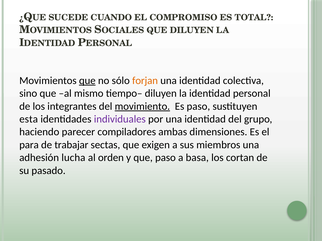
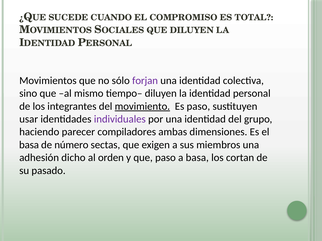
que at (87, 81) underline: present -> none
forjan colour: orange -> purple
esta: esta -> usar
para at (29, 145): para -> basa
trabajar: trabajar -> número
lucha: lucha -> dicho
